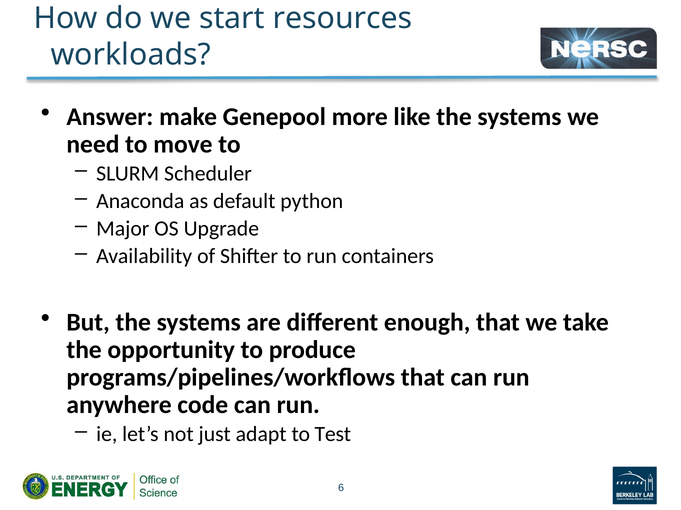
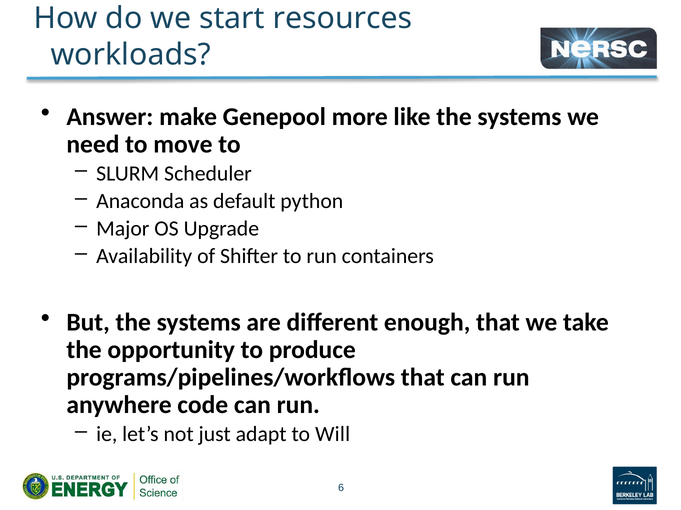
Test: Test -> Will
